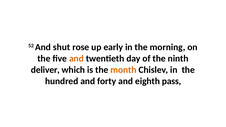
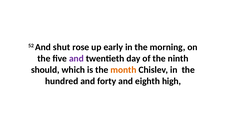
and at (76, 59) colour: orange -> purple
deliver: deliver -> should
pass: pass -> high
